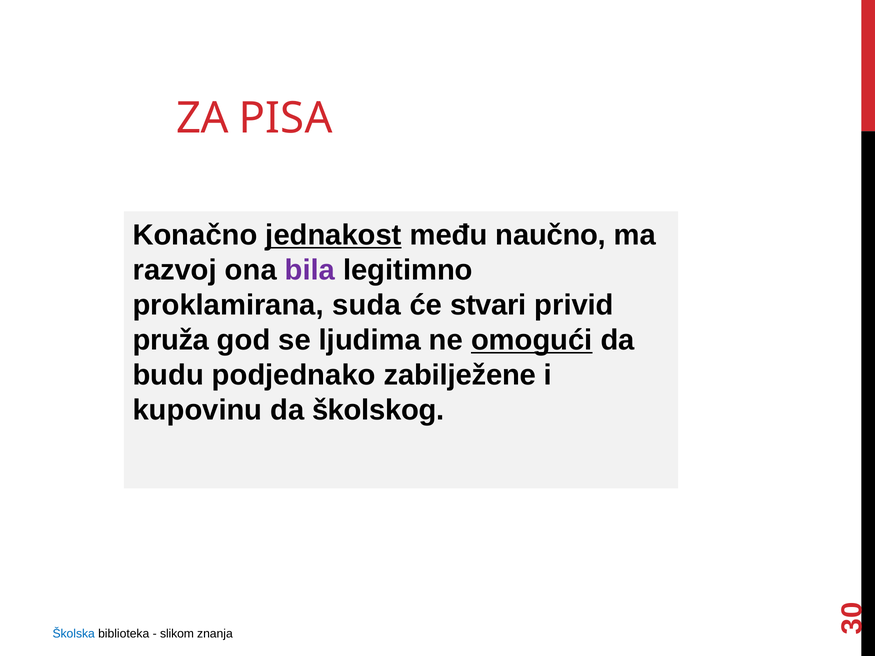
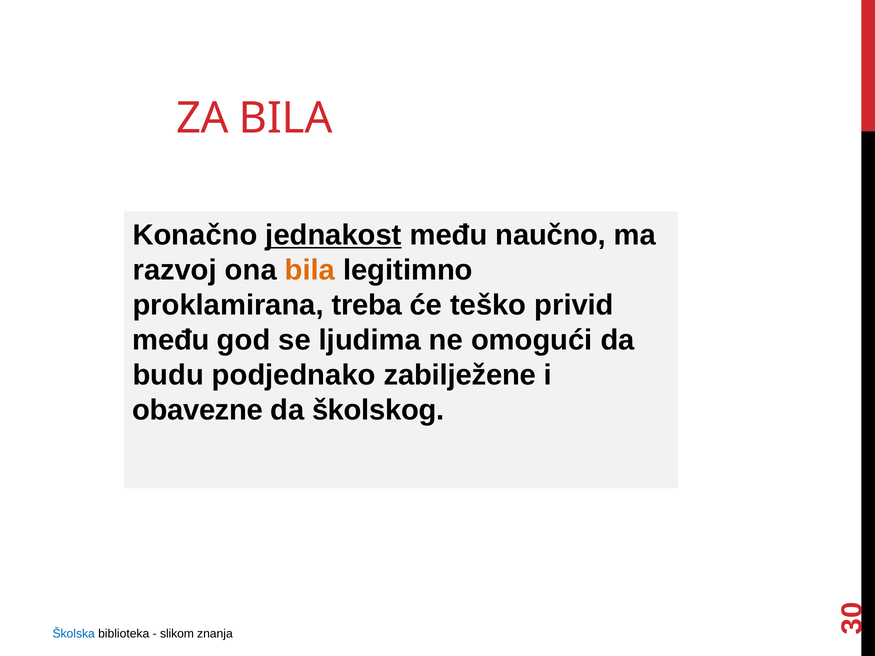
ZA PISA: PISA -> BILA
bila at (310, 270) colour: purple -> orange
suda: suda -> treba
stvari: stvari -> teško
pruža at (171, 340): pruža -> među
omogući underline: present -> none
kupovinu: kupovinu -> obavezne
